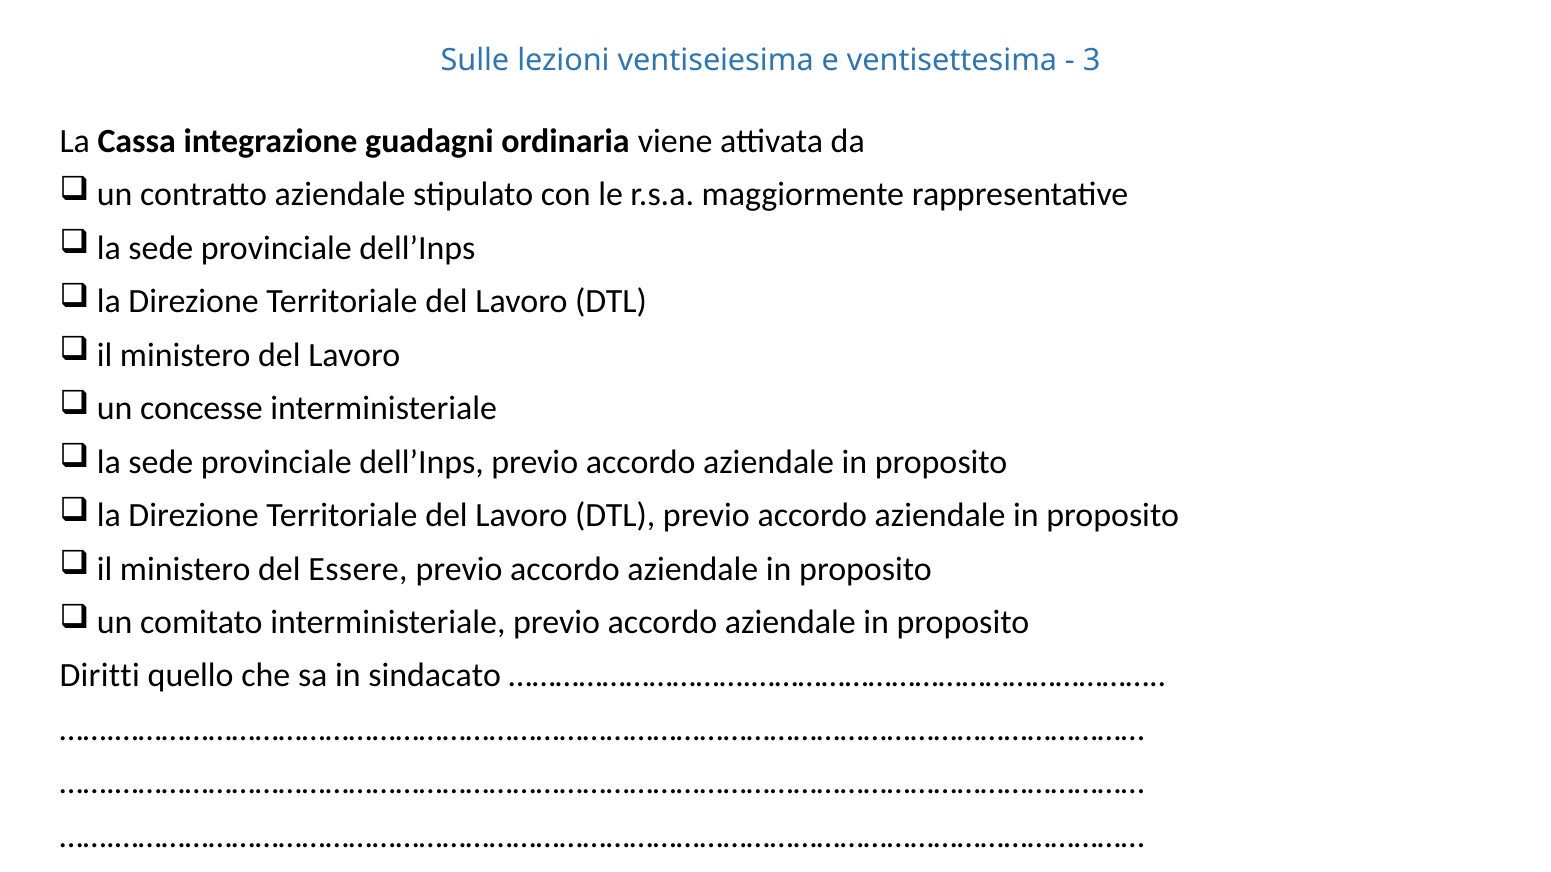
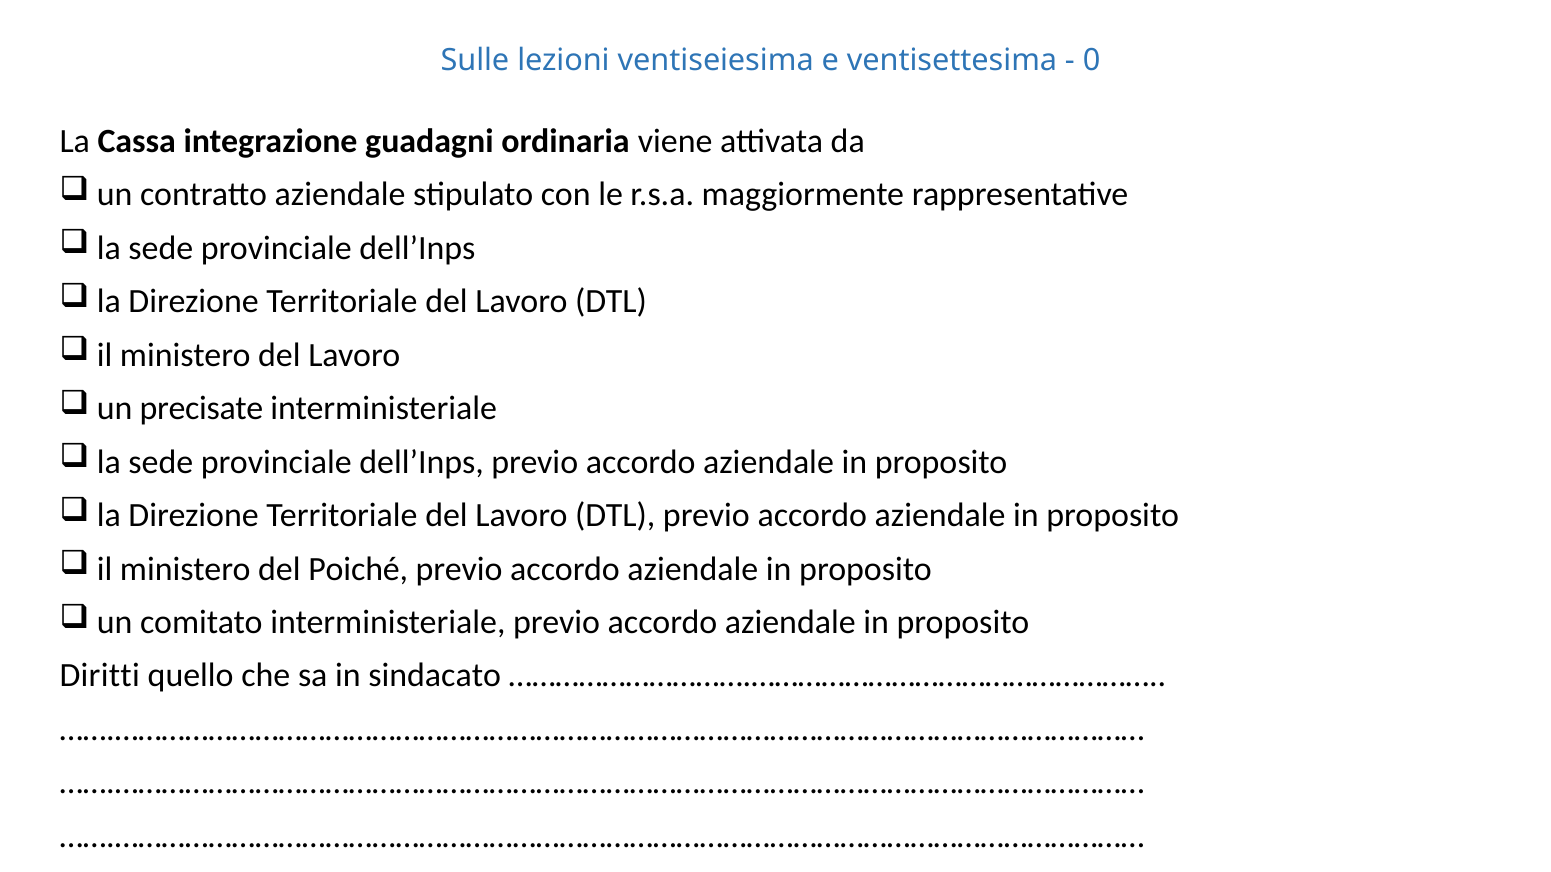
3: 3 -> 0
concesse: concesse -> precisate
Essere: Essere -> Poiché
